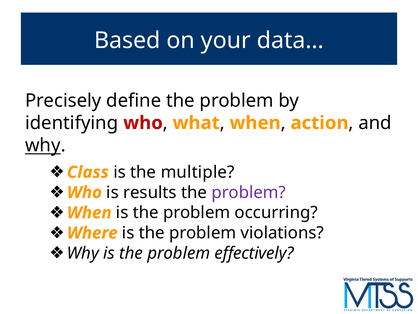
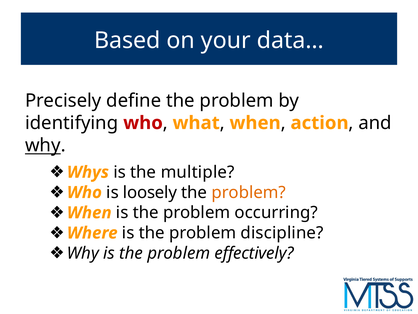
Class: Class -> Whys
results: results -> loosely
problem at (249, 192) colour: purple -> orange
violations: violations -> discipline
